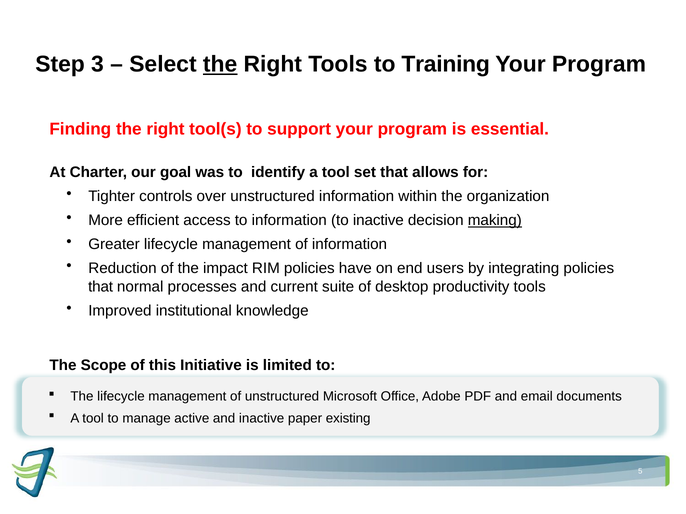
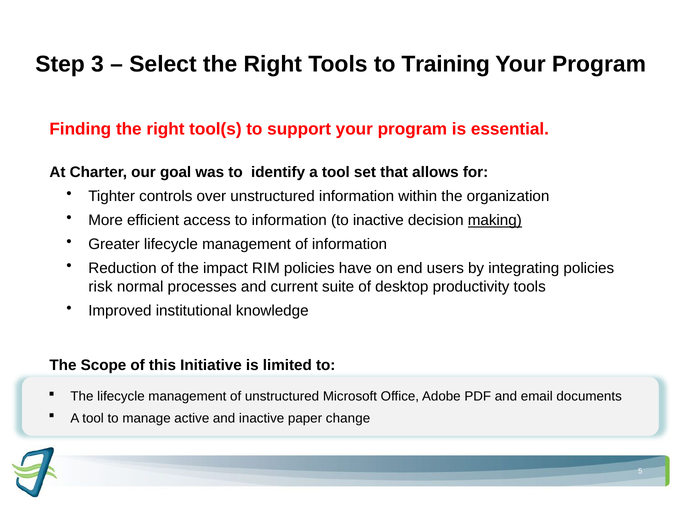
the at (220, 64) underline: present -> none
that at (101, 287): that -> risk
existing: existing -> change
